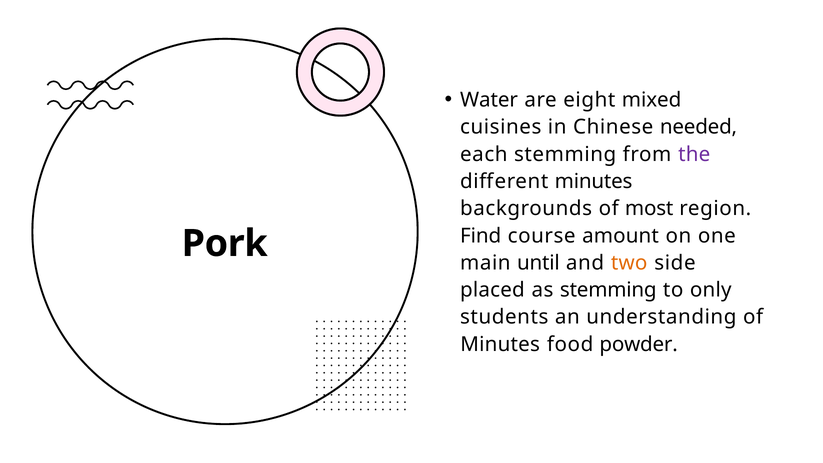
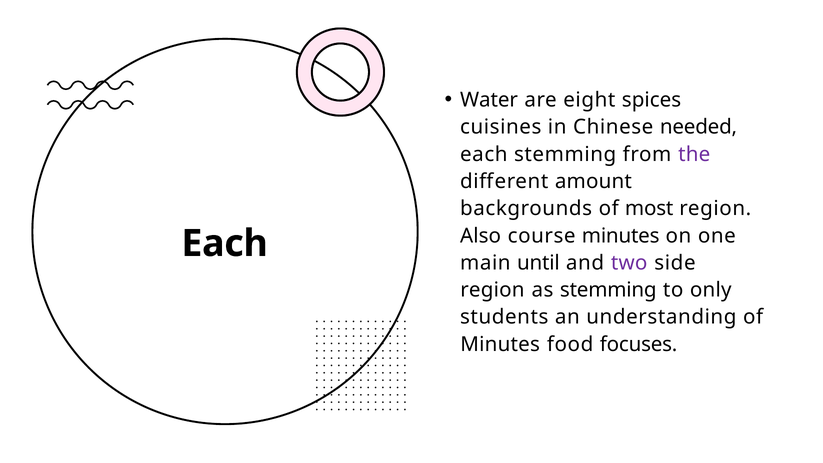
mixed: mixed -> spices
different minutes: minutes -> amount
Find: Find -> Also
course amount: amount -> minutes
Pork at (225, 244): Pork -> Each
two colour: orange -> purple
placed at (492, 290): placed -> region
powder: powder -> focuses
